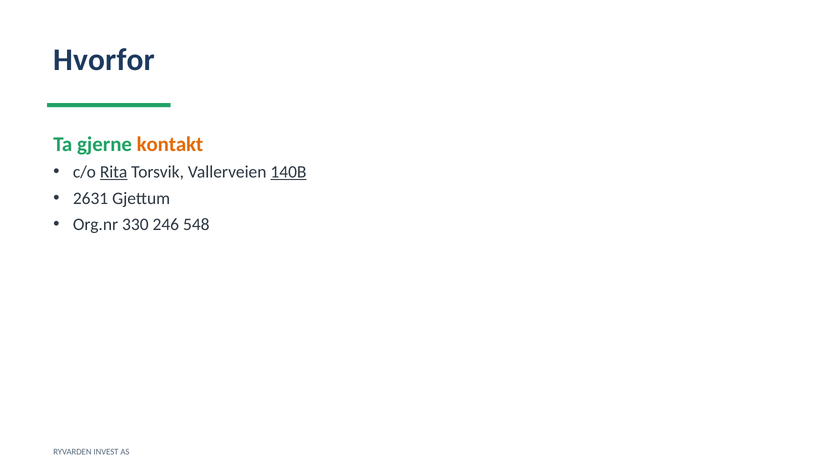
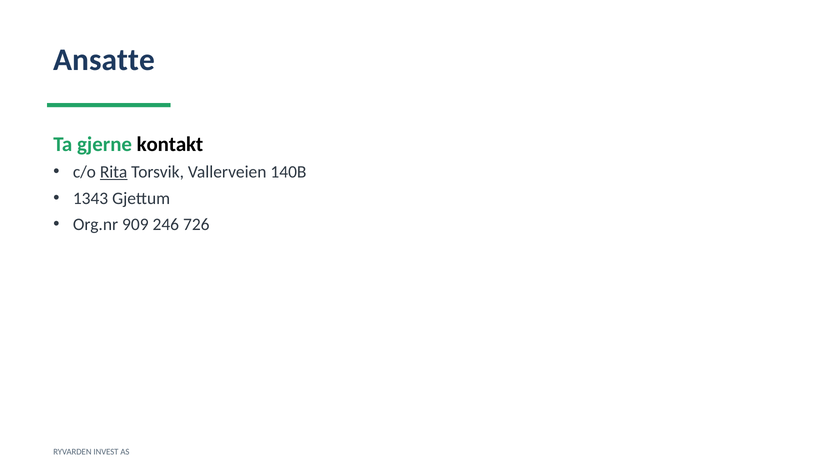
Hvorfor: Hvorfor -> Ansatte
kontakt colour: orange -> black
140B underline: present -> none
2631: 2631 -> 1343
330: 330 -> 909
548: 548 -> 726
